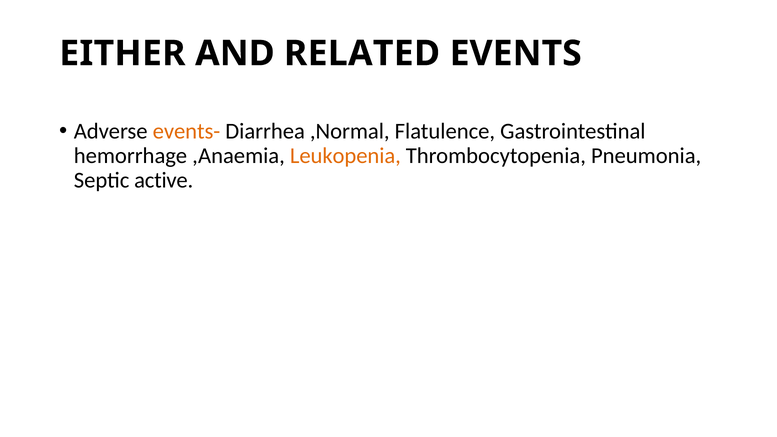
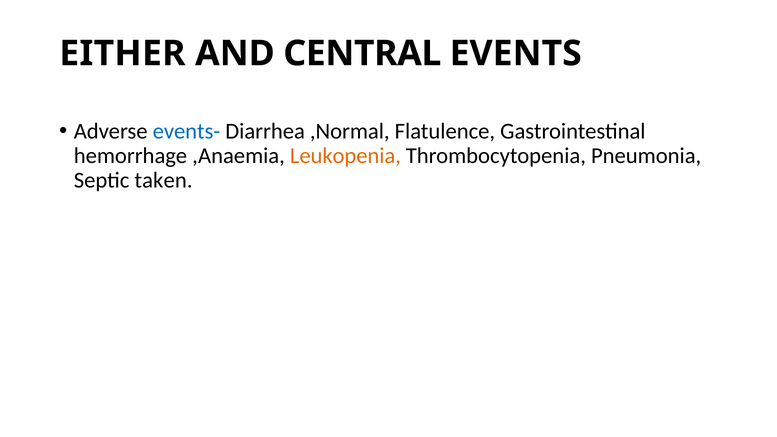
RELATED: RELATED -> CENTRAL
events- colour: orange -> blue
active: active -> taken
